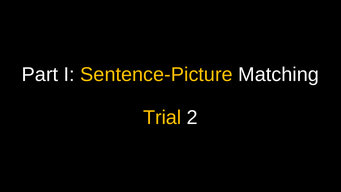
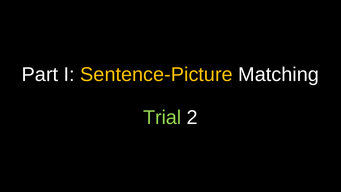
Trial colour: yellow -> light green
